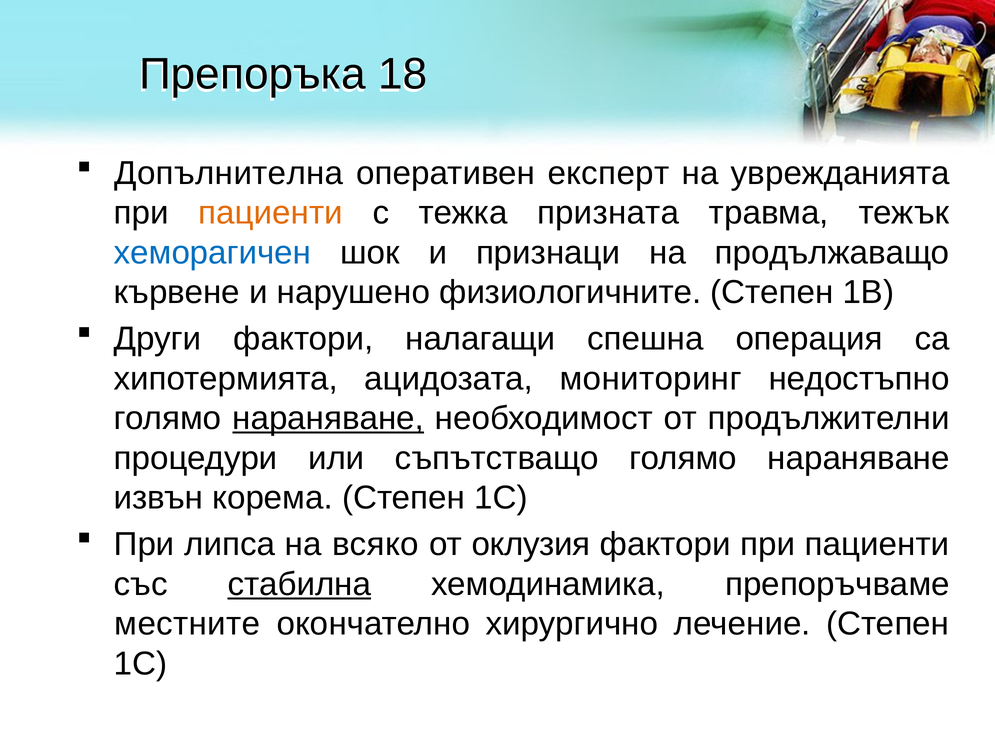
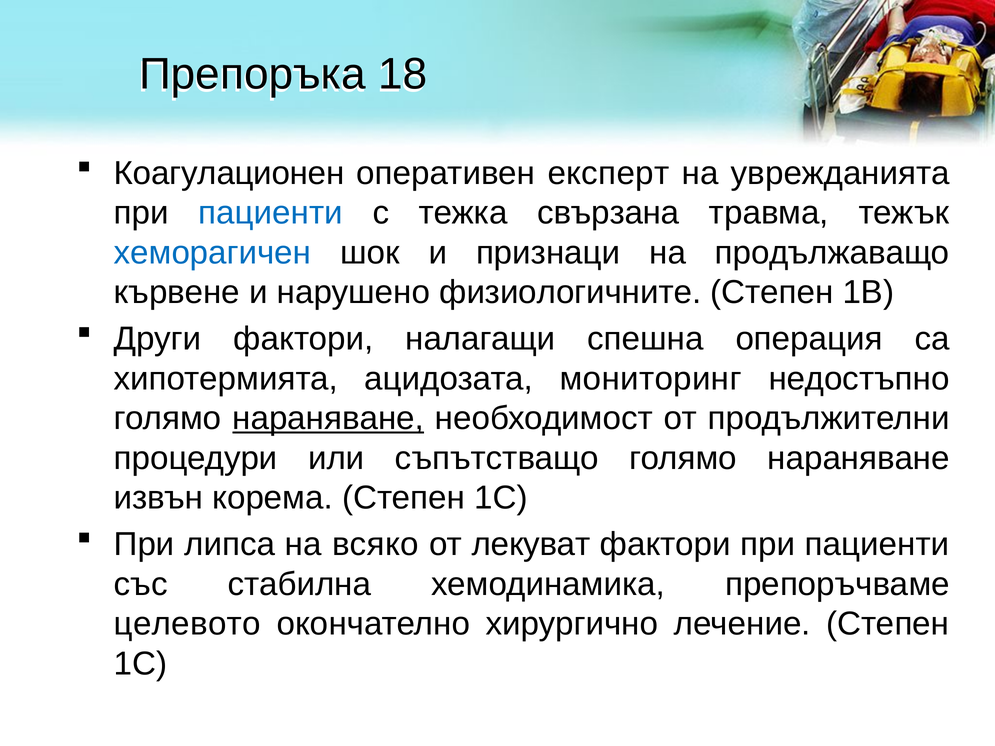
Допълнителна: Допълнителна -> Коагулационен
пациенти at (271, 213) colour: orange -> blue
призната: призната -> свързана
оклузия: оклузия -> лекуват
стабилна underline: present -> none
местните: местните -> целевото
